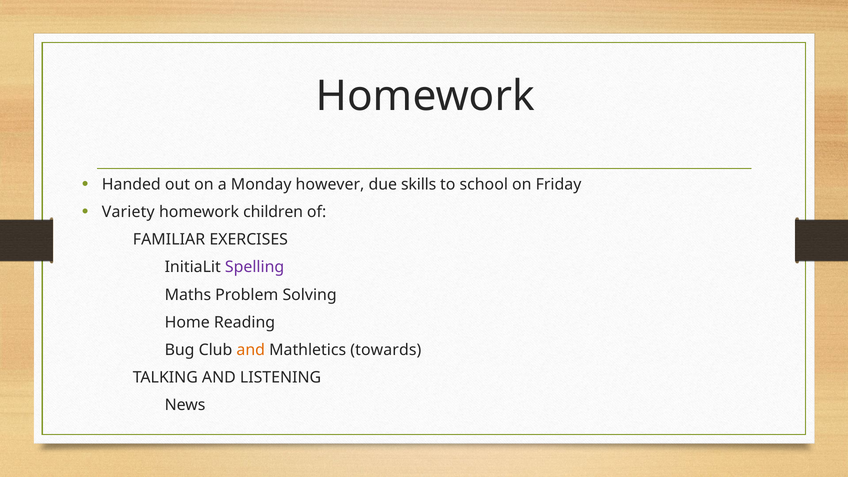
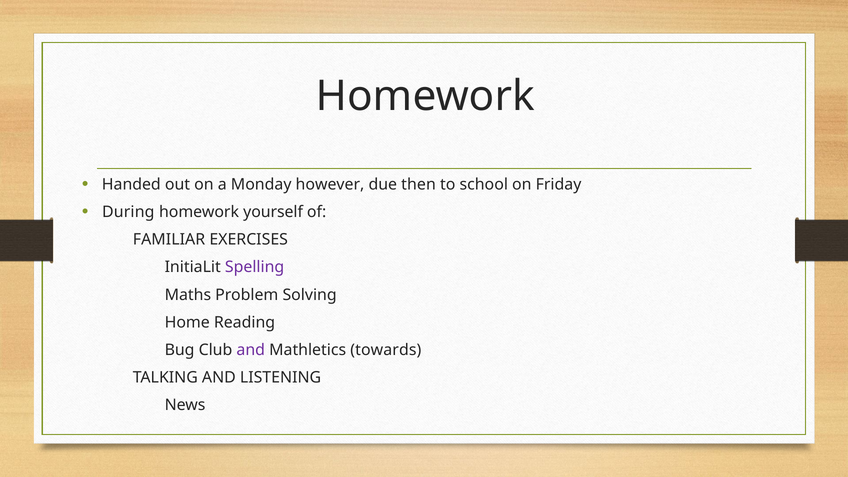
skills: skills -> then
Variety: Variety -> During
children: children -> yourself
and at (251, 350) colour: orange -> purple
